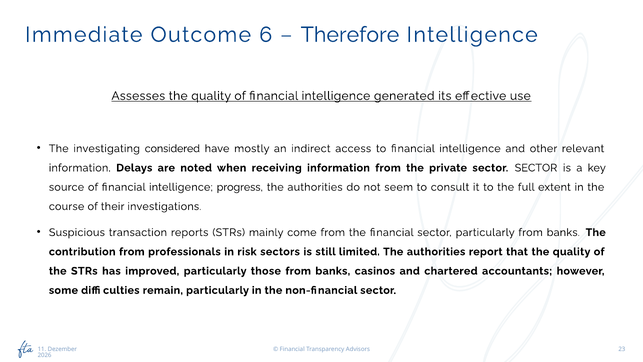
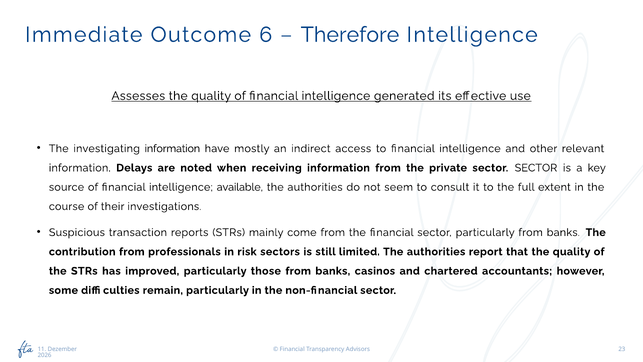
investigating considered: considered -> information
progress: progress -> available
